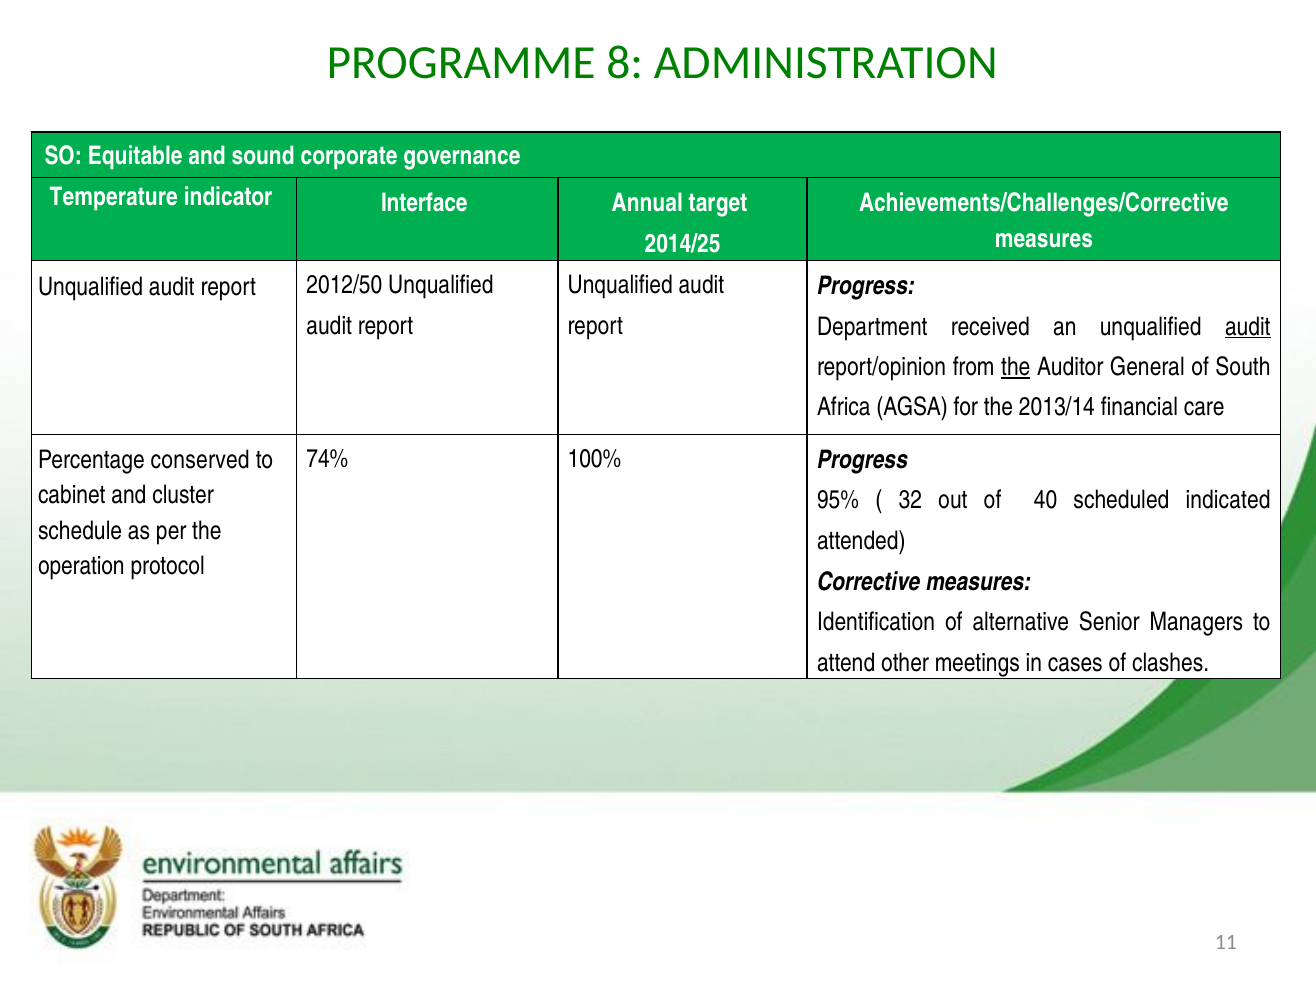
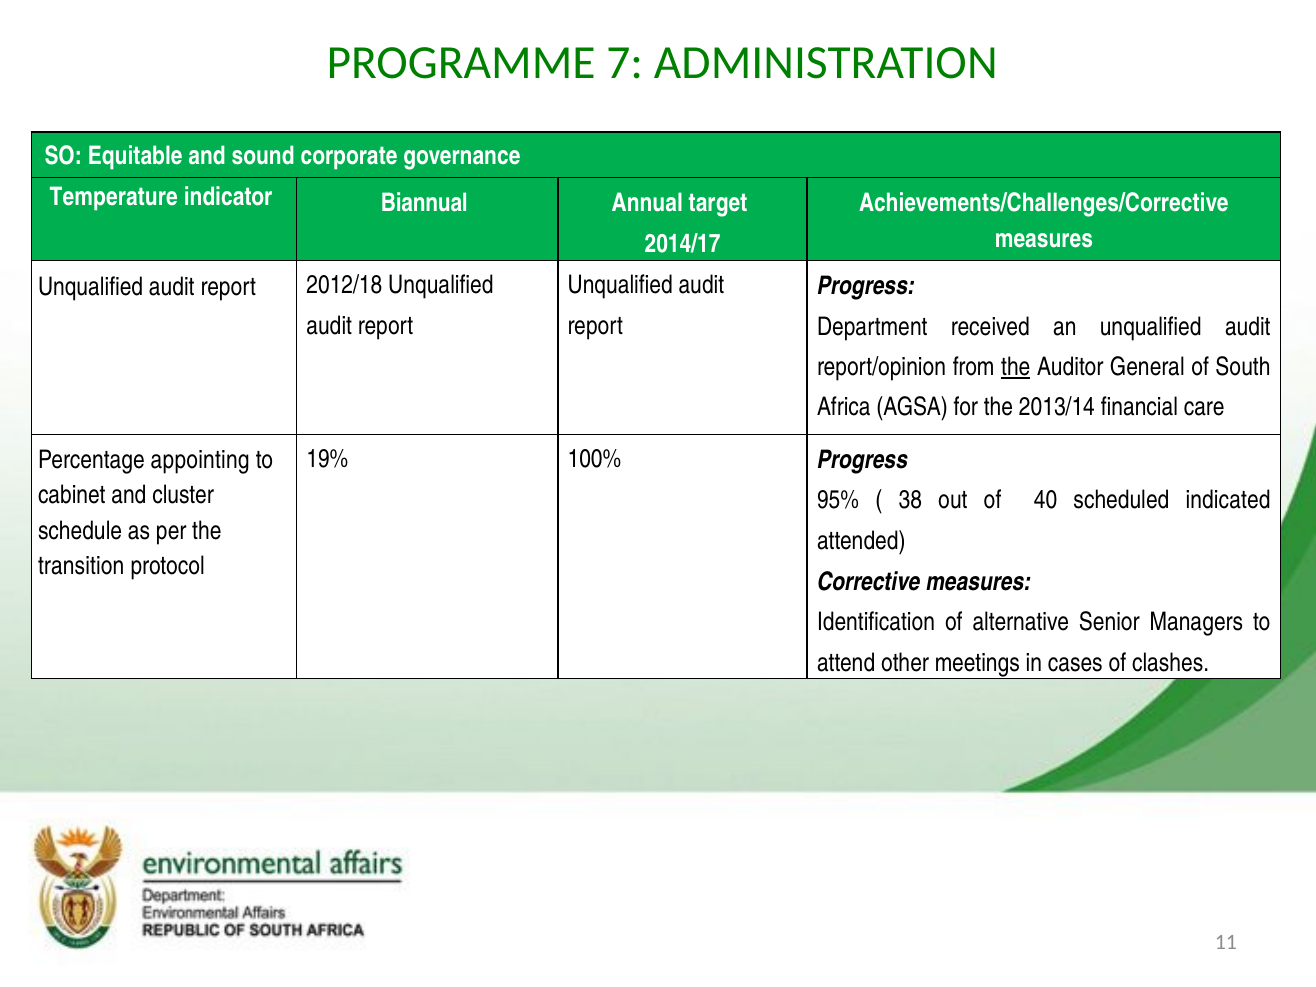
8: 8 -> 7
Interface: Interface -> Biannual
2014/25: 2014/25 -> 2014/17
2012/50: 2012/50 -> 2012/18
audit at (1248, 327) underline: present -> none
74%: 74% -> 19%
conserved: conserved -> appointing
32: 32 -> 38
operation: operation -> transition
